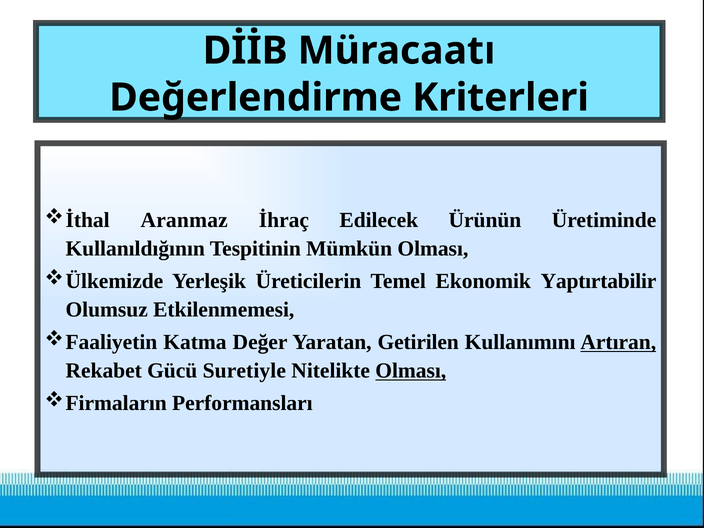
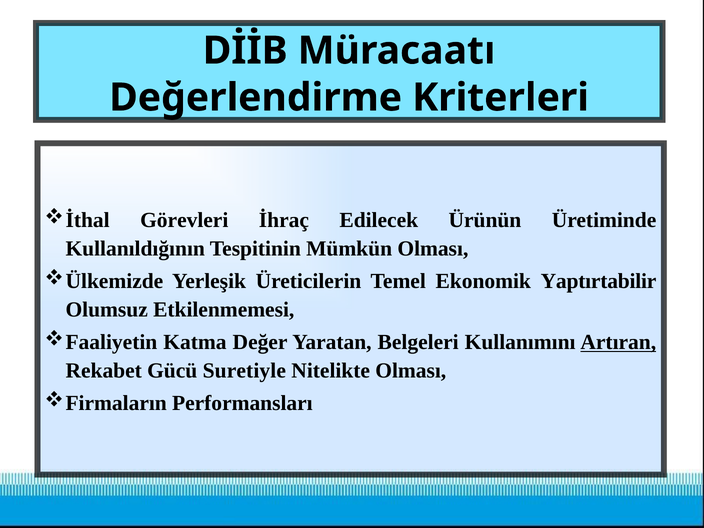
Aranmaz: Aranmaz -> Görevleri
Getirilen: Getirilen -> Belgeleri
Olması at (411, 371) underline: present -> none
